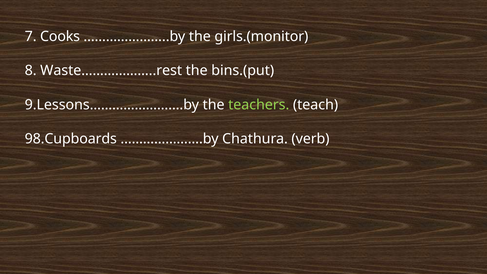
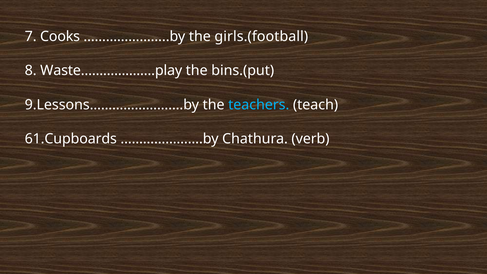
girls.(monitor: girls.(monitor -> girls.(football
Waste………………..rest: Waste………………..rest -> Waste………………..play
teachers colour: light green -> light blue
98.Cupboards: 98.Cupboards -> 61.Cupboards
